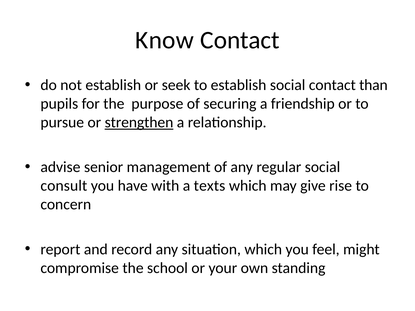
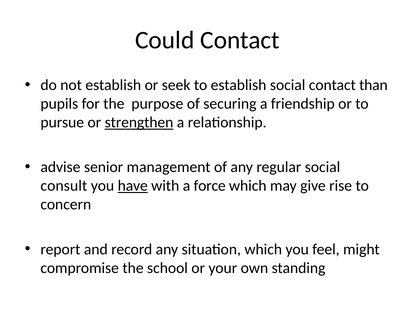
Know: Know -> Could
have underline: none -> present
texts: texts -> force
